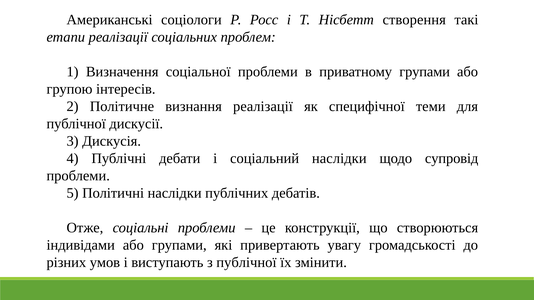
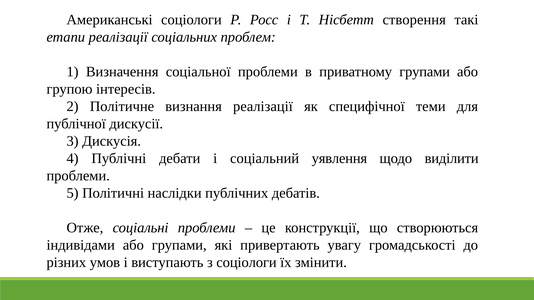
соціальний наслідки: наслідки -> уявлення
супровід: супровід -> виділити
з публічної: публічної -> соціологи
